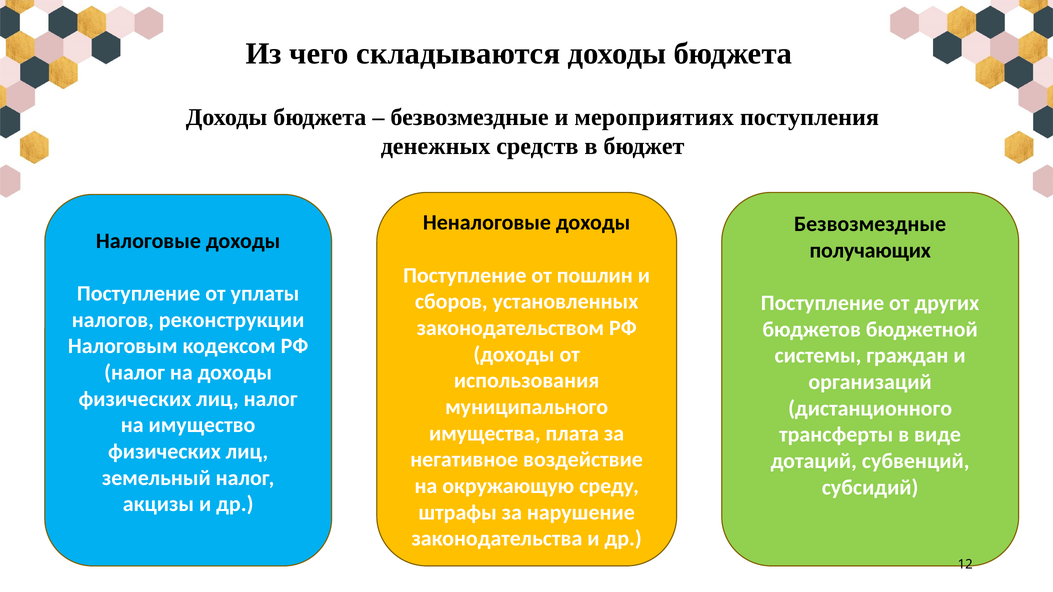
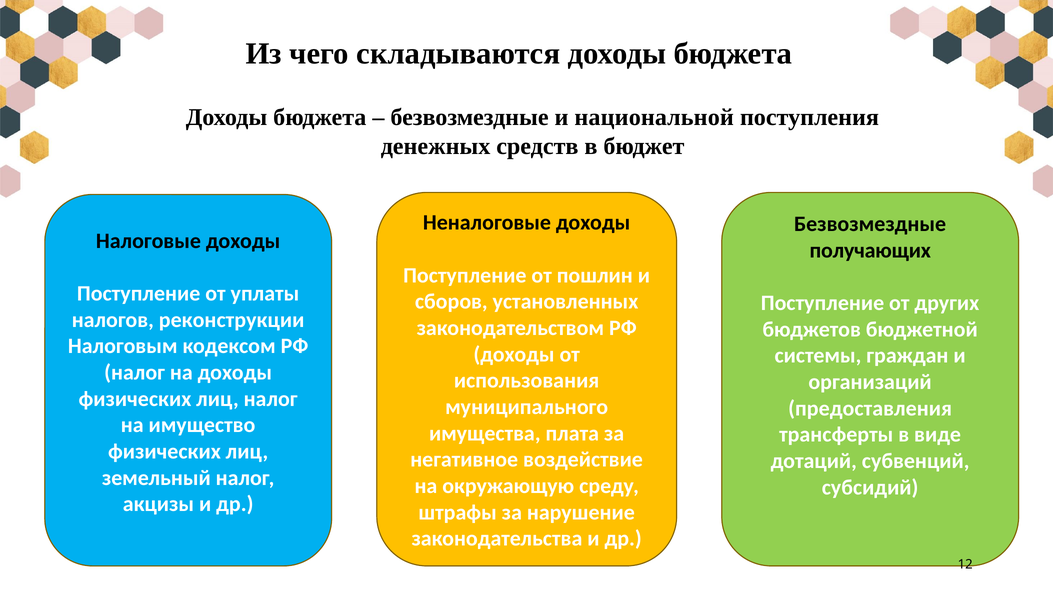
мероприятиях: мероприятиях -> национальной
дистанционного: дистанционного -> предоставления
